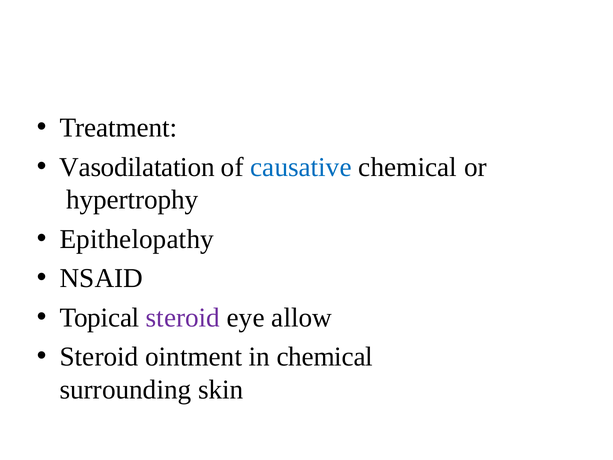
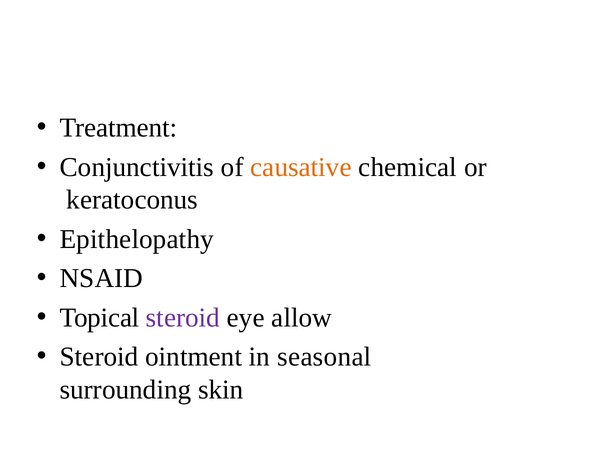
Vasodilatation: Vasodilatation -> Conjunctivitis
causative colour: blue -> orange
hypertrophy: hypertrophy -> keratoconus
in chemical: chemical -> seasonal
